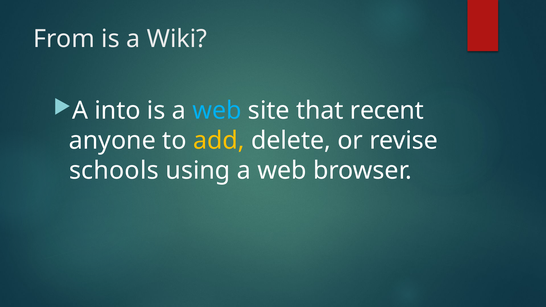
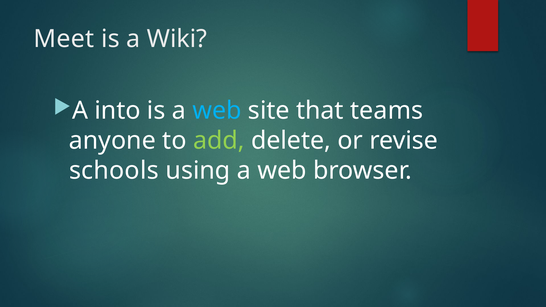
From: From -> Meet
recent: recent -> teams
add colour: yellow -> light green
